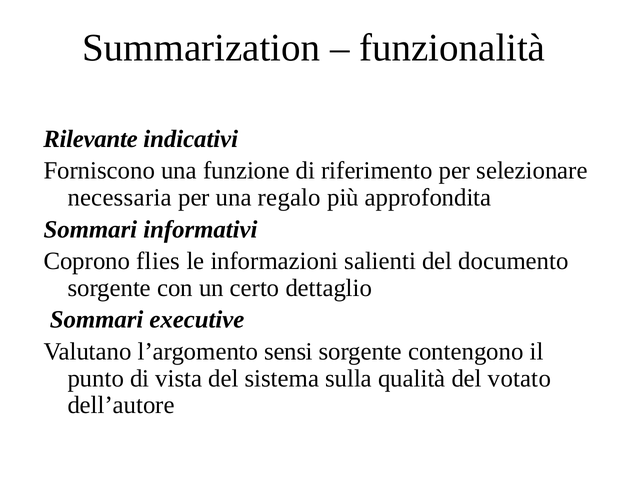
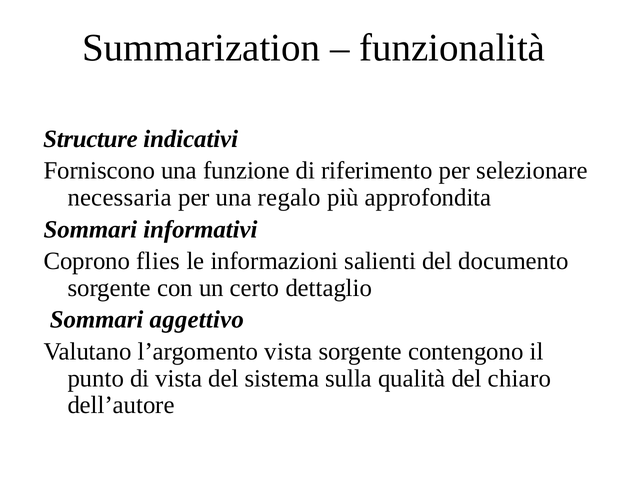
Rilevante: Rilevante -> Structure
executive: executive -> aggettivo
l’argomento sensi: sensi -> vista
votato: votato -> chiaro
